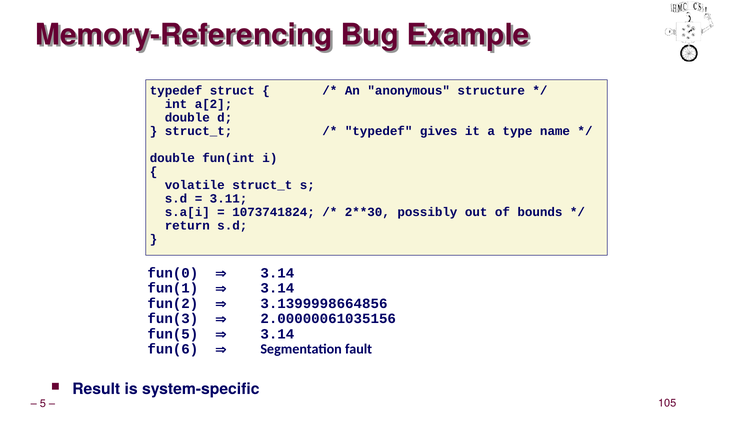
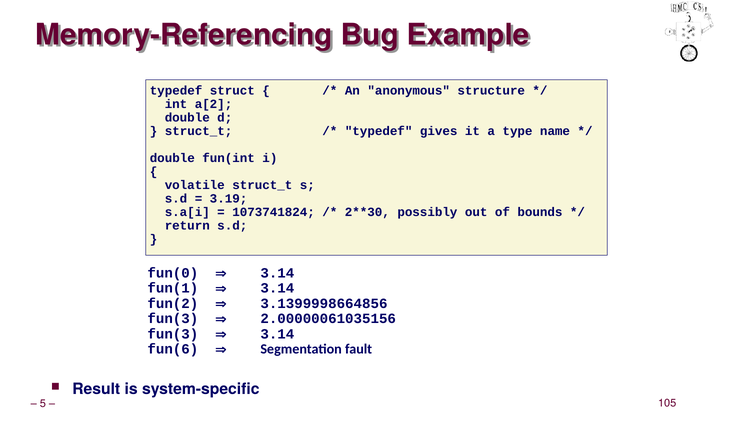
3.11: 3.11 -> 3.19
fun(5 at (173, 334): fun(5 -> fun(3
